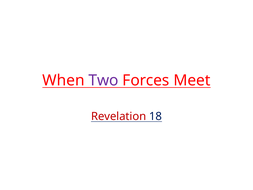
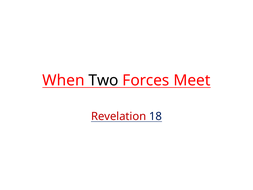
Two colour: purple -> black
